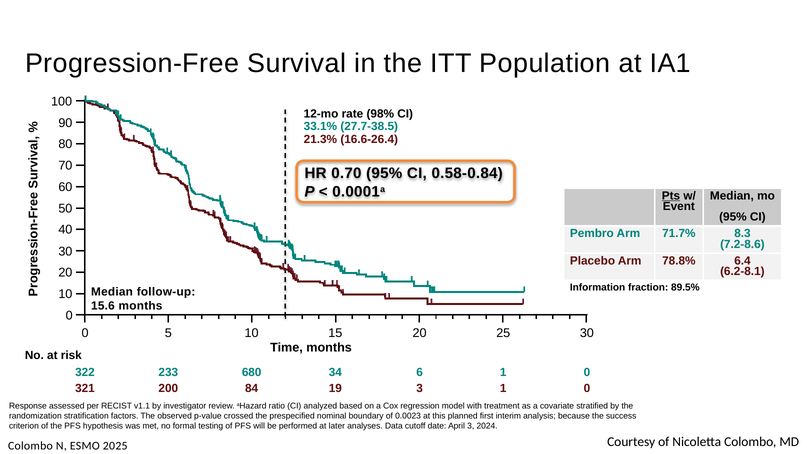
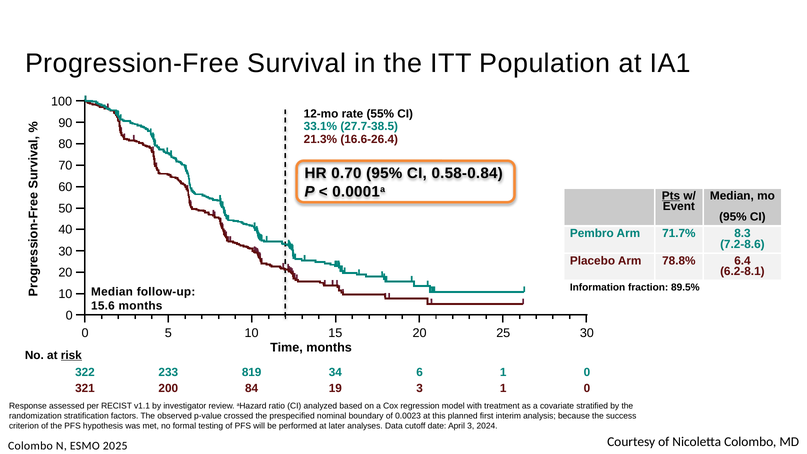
98%: 98% -> 55%
risk underline: none -> present
680: 680 -> 819
